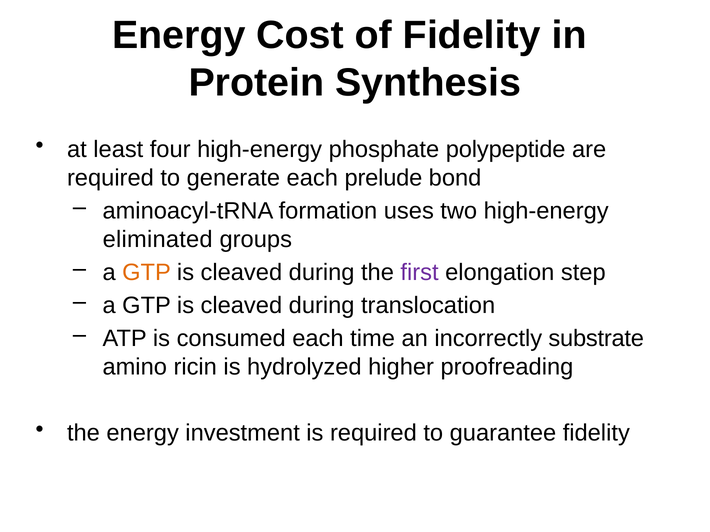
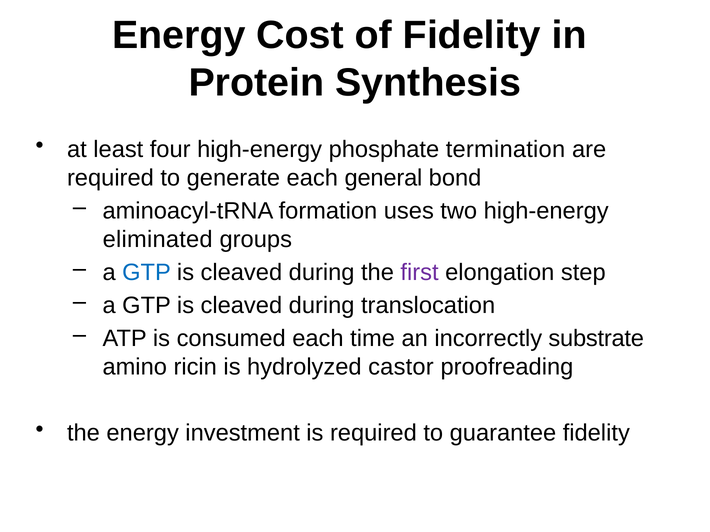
polypeptide: polypeptide -> termination
prelude: prelude -> general
GTP at (147, 273) colour: orange -> blue
higher: higher -> castor
